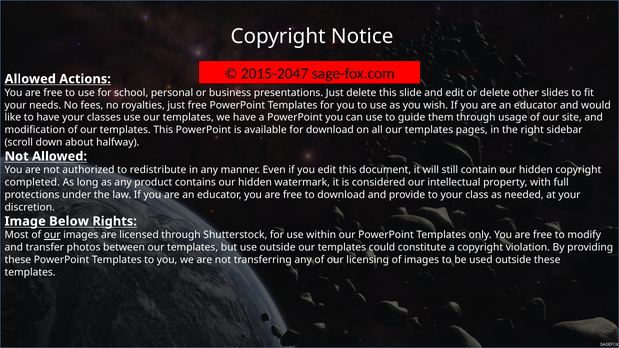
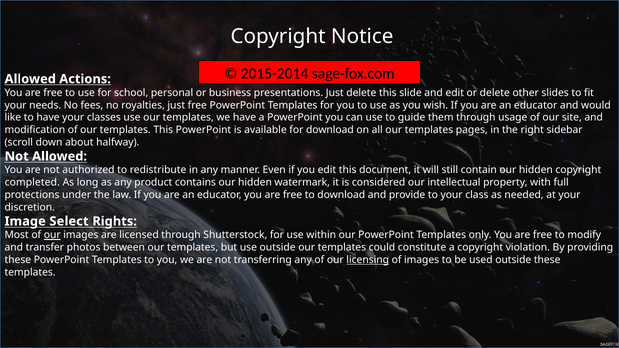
2015-2047: 2015-2047 -> 2015-2014
Below: Below -> Select
licensing underline: none -> present
